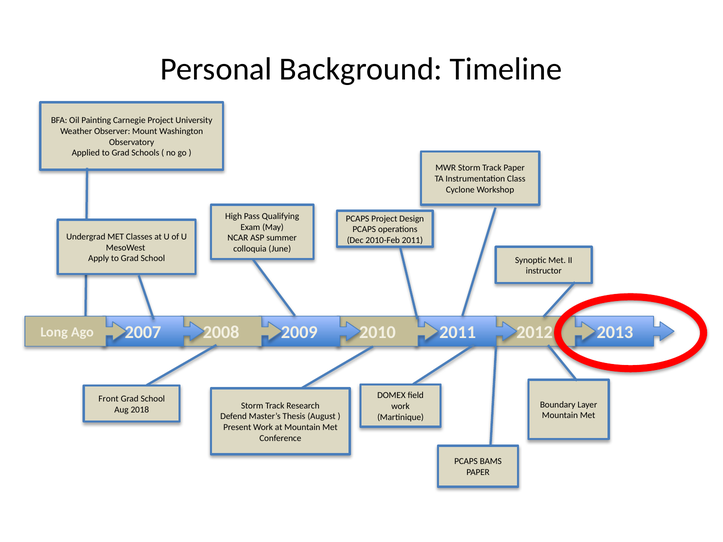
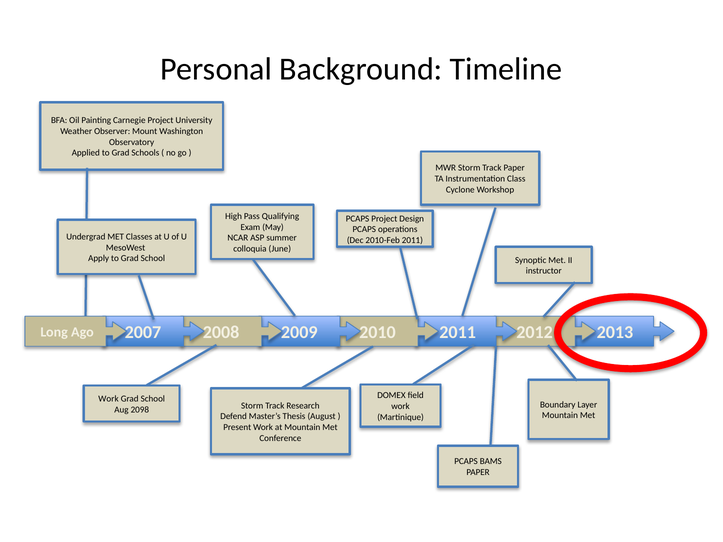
Front at (109, 399): Front -> Work
2018: 2018 -> 2098
